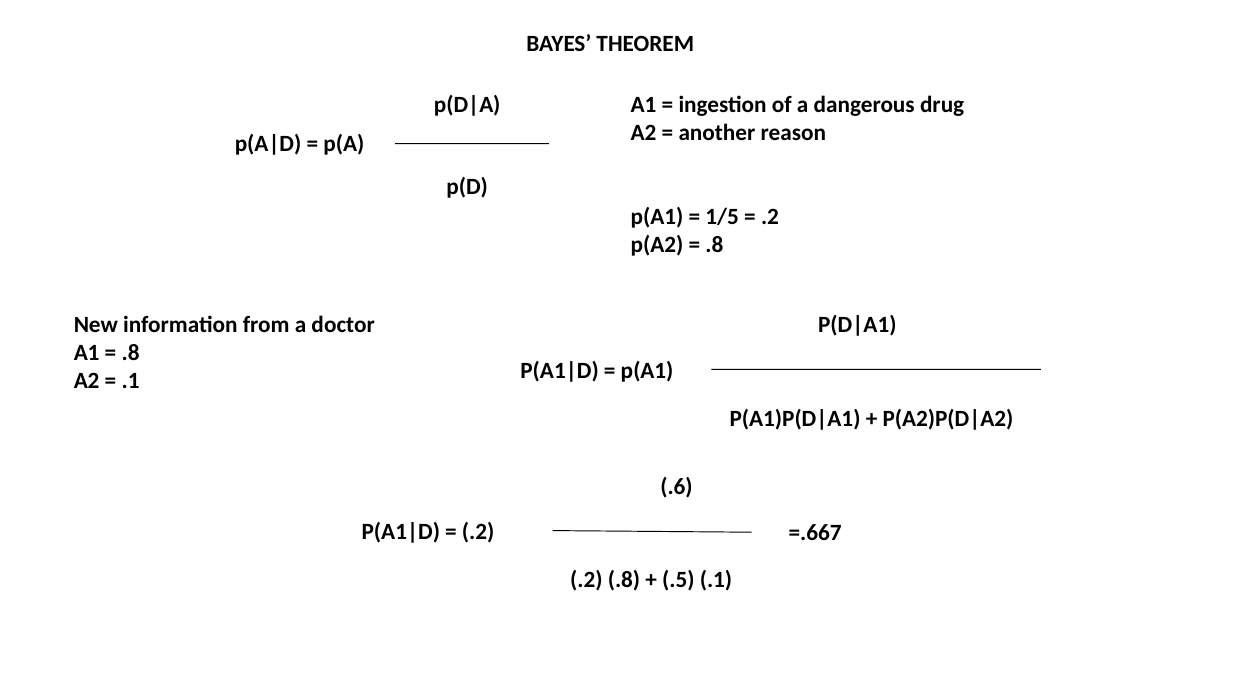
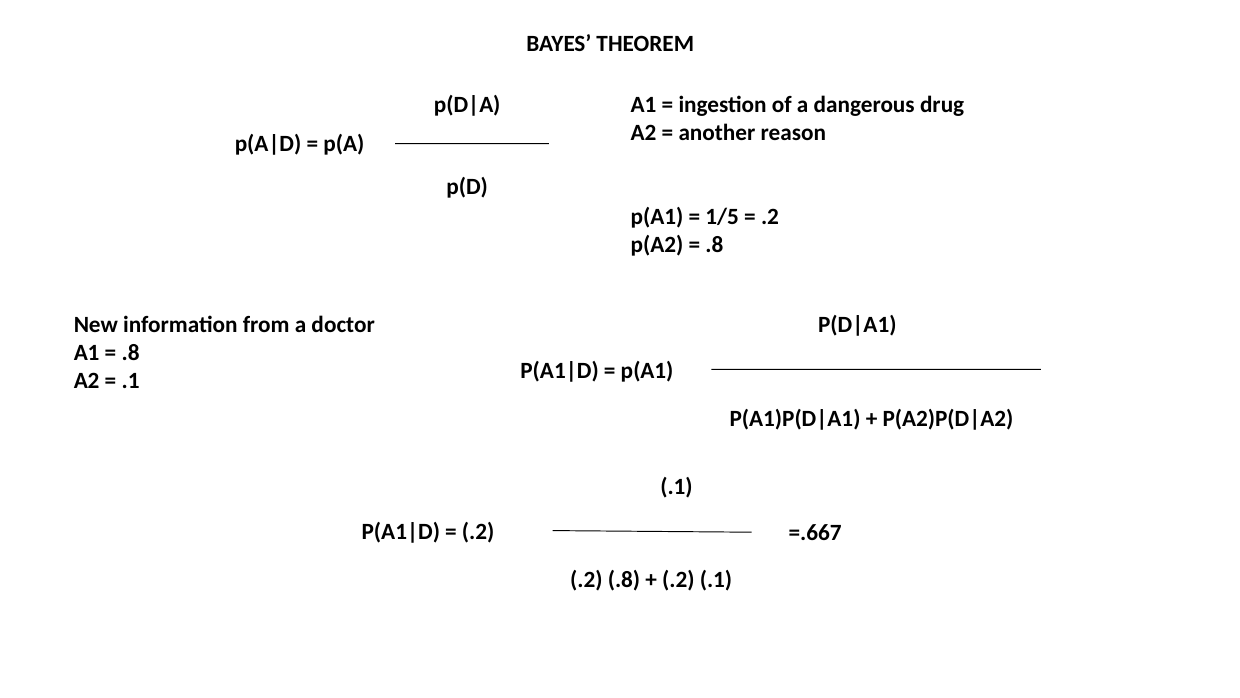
.6 at (677, 486): .6 -> .1
.5 at (678, 580): .5 -> .2
